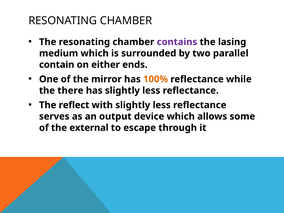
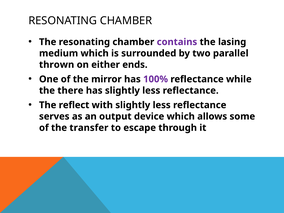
contain: contain -> thrown
100% colour: orange -> purple
external: external -> transfer
